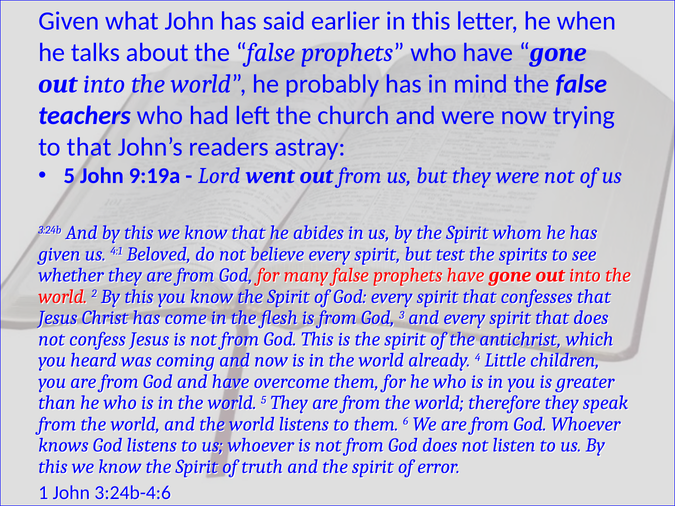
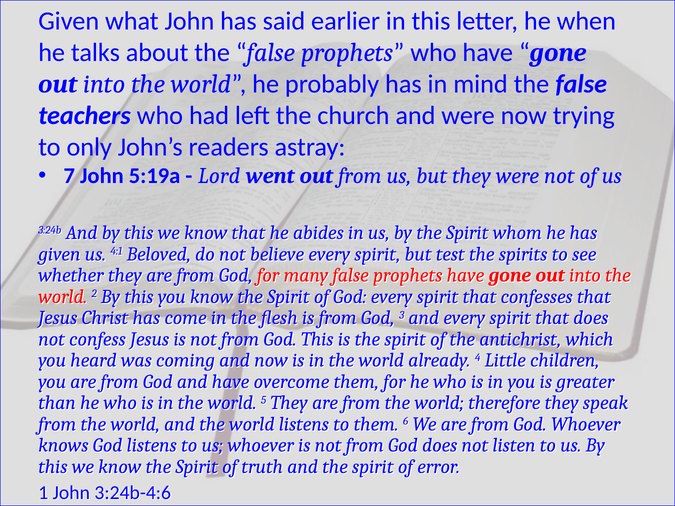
to that: that -> only
5 at (69, 176): 5 -> 7
9:19a: 9:19a -> 5:19a
